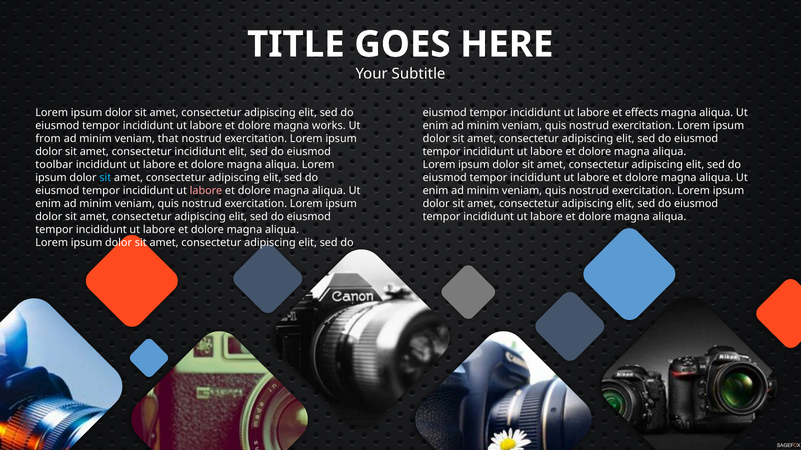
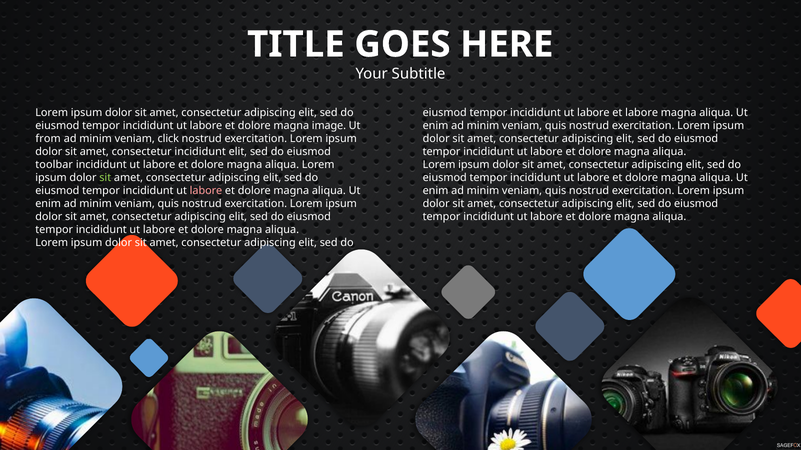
et effects: effects -> labore
works: works -> image
that: that -> click
sit at (105, 178) colour: light blue -> light green
